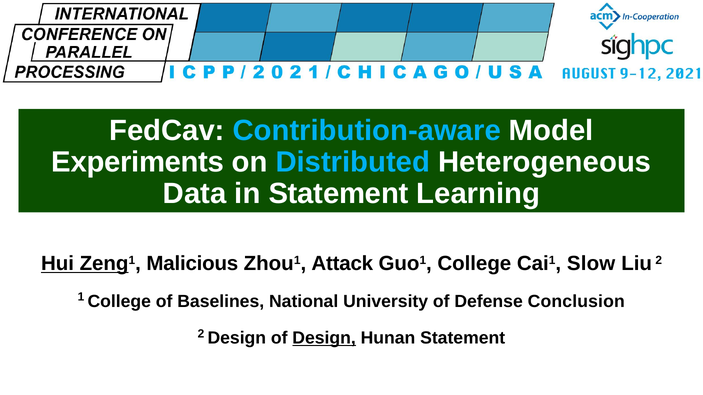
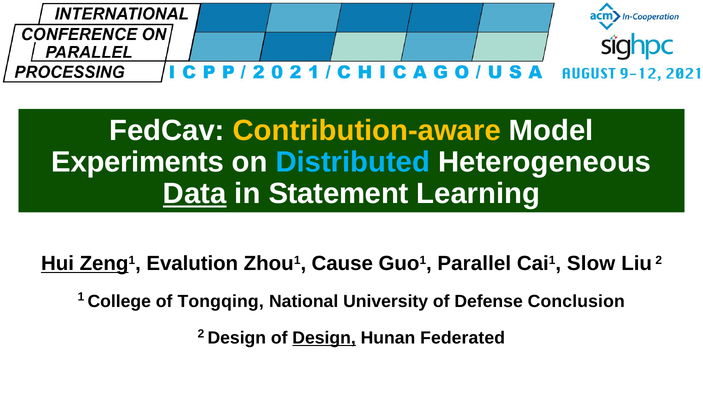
Contribution-aware colour: light blue -> yellow
Data underline: none -> present
Malicious: Malicious -> Evalution
Attack: Attack -> Cause
Guo1 College: College -> Parallel
Baselines: Baselines -> Tongqing
Hunan Statement: Statement -> Federated
